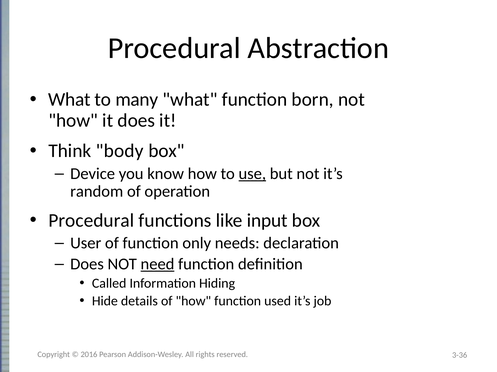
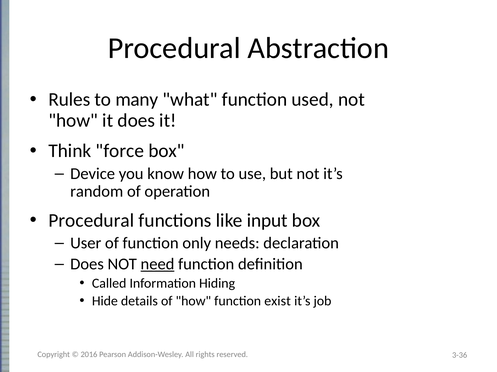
What at (69, 100): What -> Rules
born: born -> used
body: body -> force
use underline: present -> none
used: used -> exist
